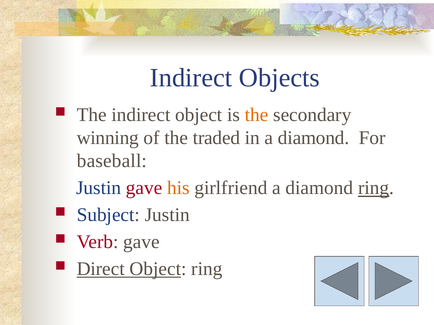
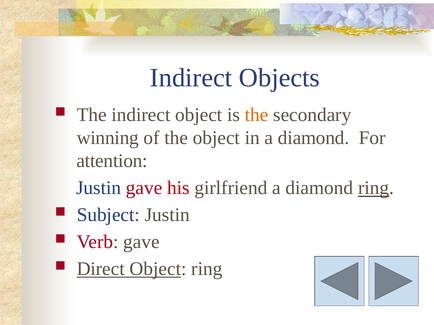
the traded: traded -> object
baseball: baseball -> attention
his colour: orange -> red
